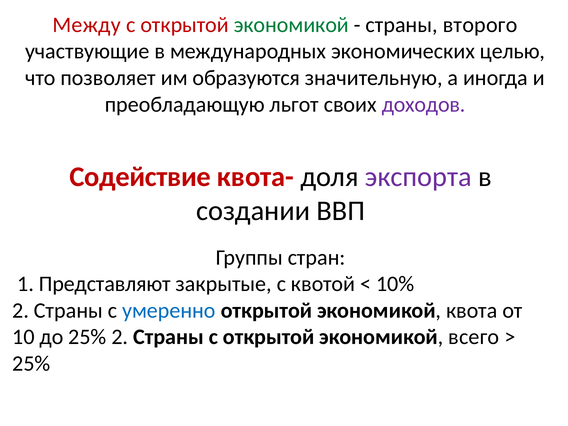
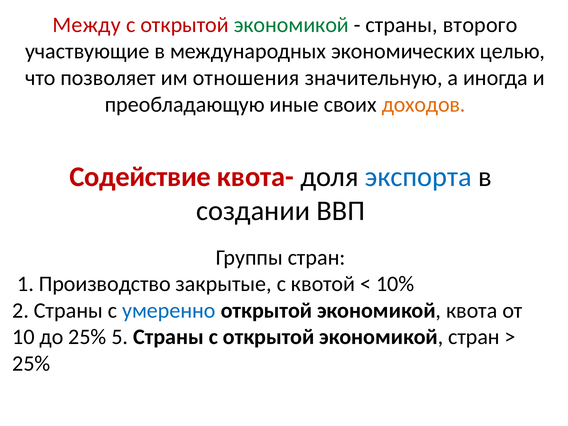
образуются: образуются -> отношения
льгот: льгот -> иные
доходов colour: purple -> orange
экспорта colour: purple -> blue
Представляют: Представляют -> Производство
25% 2: 2 -> 5
экономикой всего: всего -> стран
